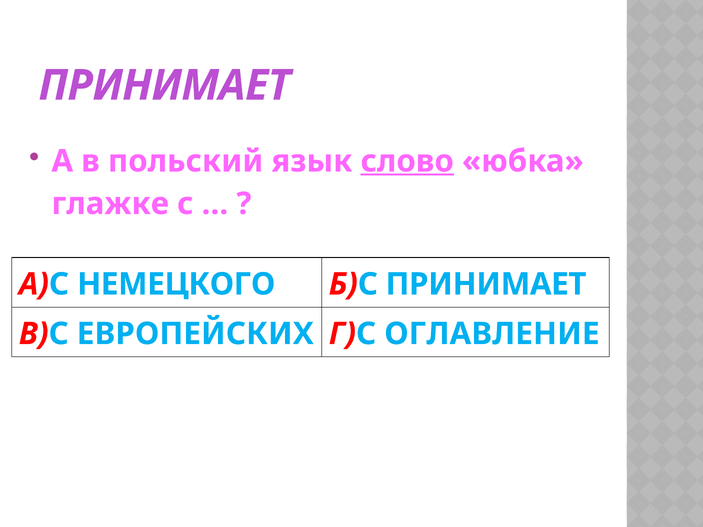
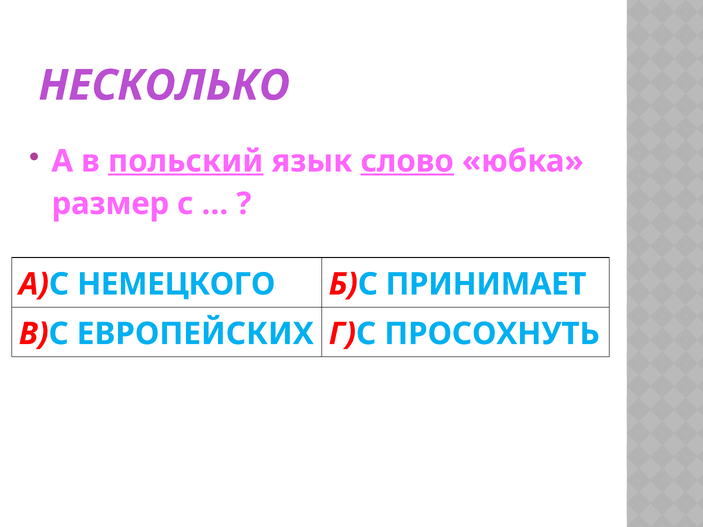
ПРИНИМАЕТ at (164, 86): ПРИНИМАЕТ -> НЕСКОЛЬКО
польский underline: none -> present
глажке: глажке -> размер
ОГЛАВЛЕНИЕ: ОГЛАВЛЕНИЕ -> ПРОСОХНУТЬ
